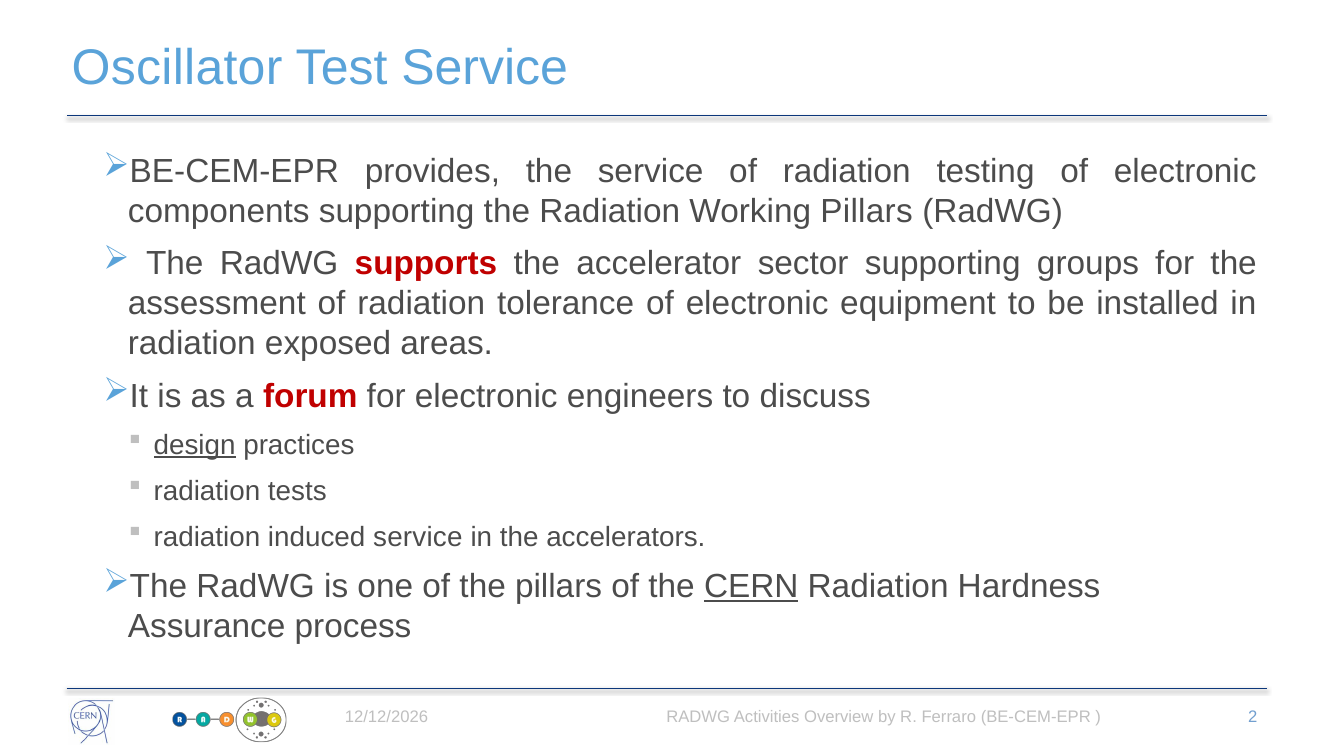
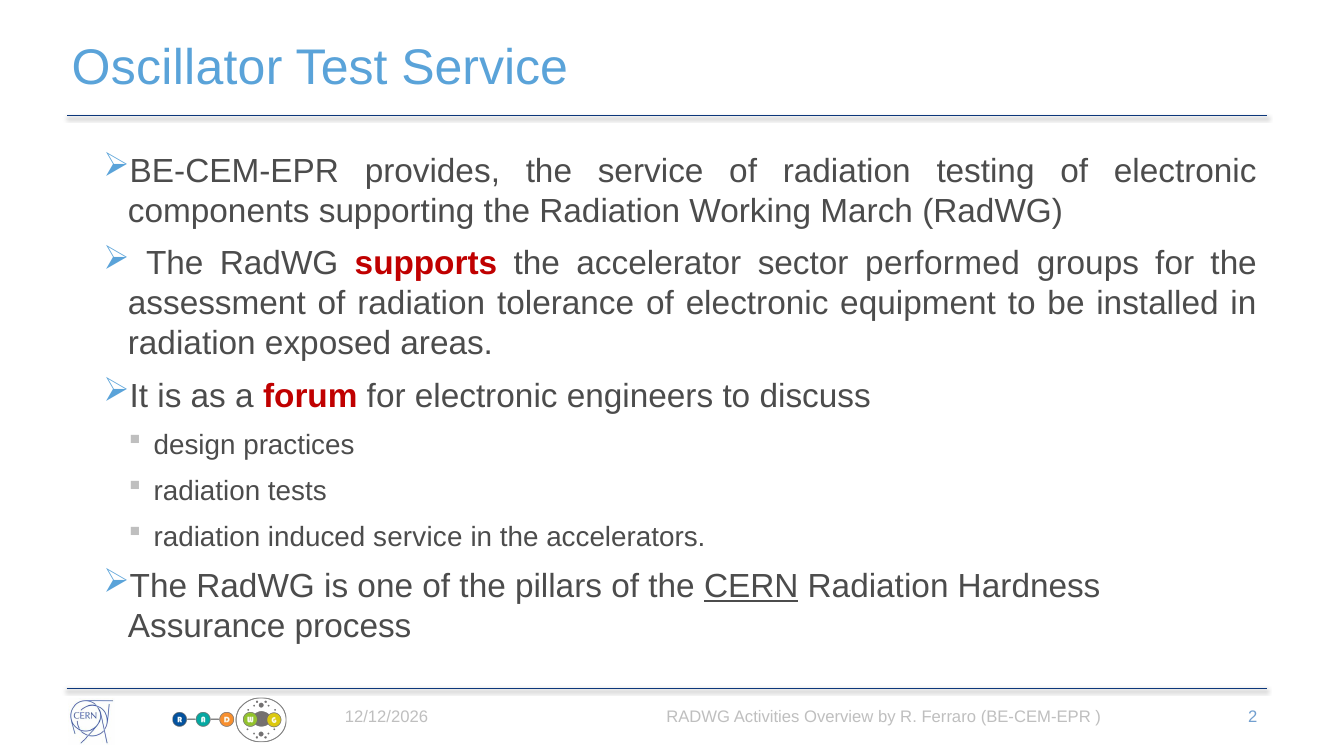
Working Pillars: Pillars -> March
sector supporting: supporting -> performed
design underline: present -> none
